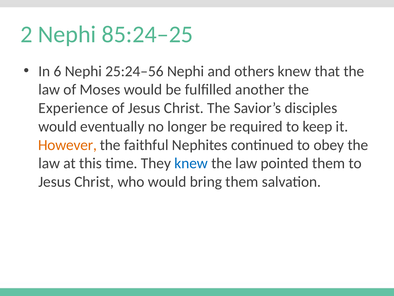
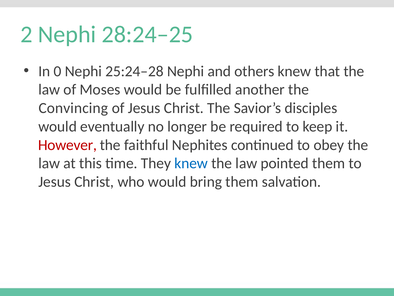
85:24–25: 85:24–25 -> 28:24–25
6: 6 -> 0
25:24–56: 25:24–56 -> 25:24–28
Experience: Experience -> Convincing
However colour: orange -> red
